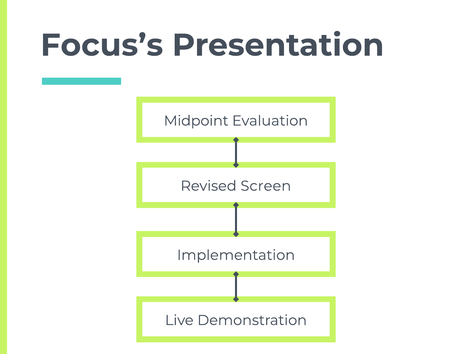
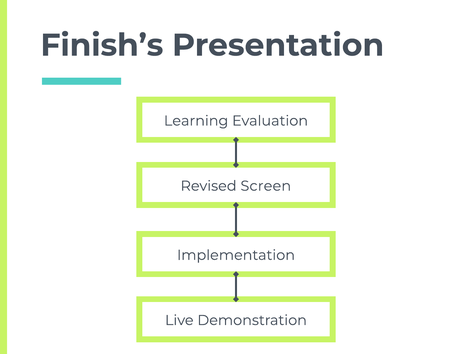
Focus’s: Focus’s -> Finish’s
Midpoint: Midpoint -> Learning
